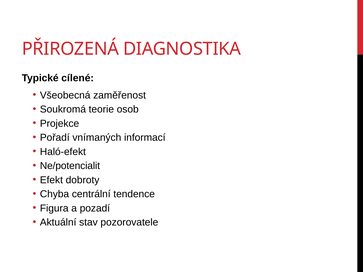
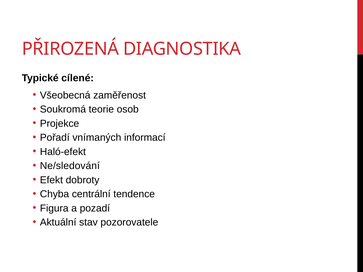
Ne/potencialit: Ne/potencialit -> Ne/sledování
